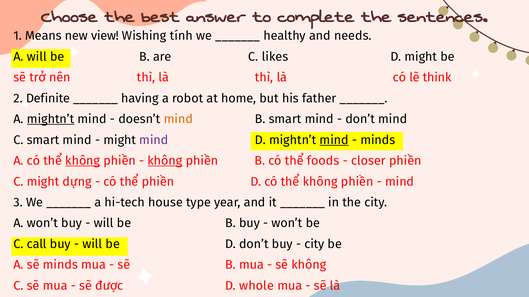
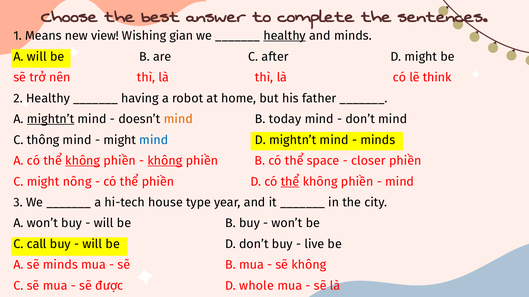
tính: tính -> gian
healthy at (285, 36) underline: none -> present
and needs: needs -> minds
likes: likes -> after
2 Definite: Definite -> Healthy
B smart: smart -> today
C smart: smart -> thông
mind at (154, 140) colour: purple -> blue
mind at (334, 140) underline: present -> none
foods: foods -> space
dựng: dựng -> nông
thể at (290, 182) underline: none -> present
city at (314, 245): city -> live
